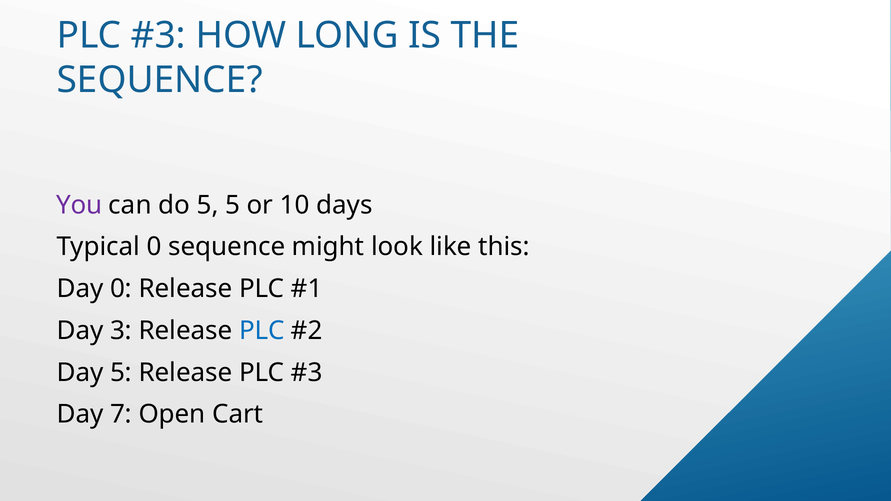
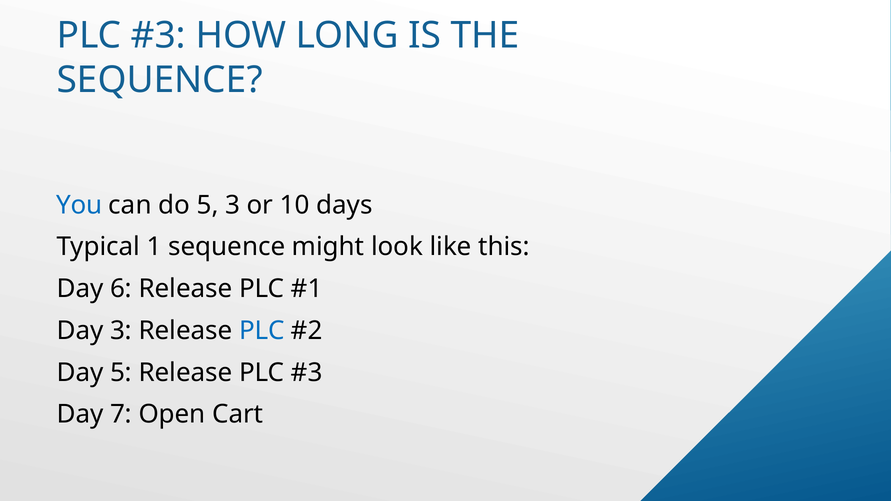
You colour: purple -> blue
5 5: 5 -> 3
Typical 0: 0 -> 1
Day 0: 0 -> 6
